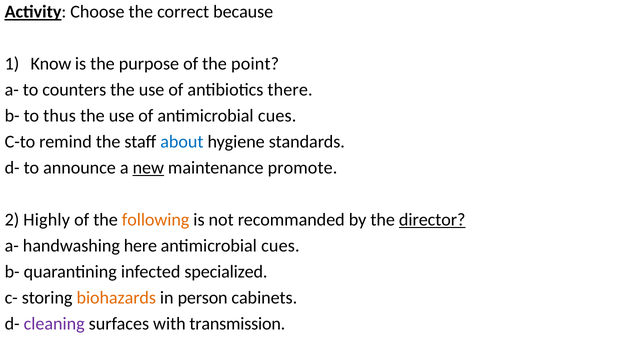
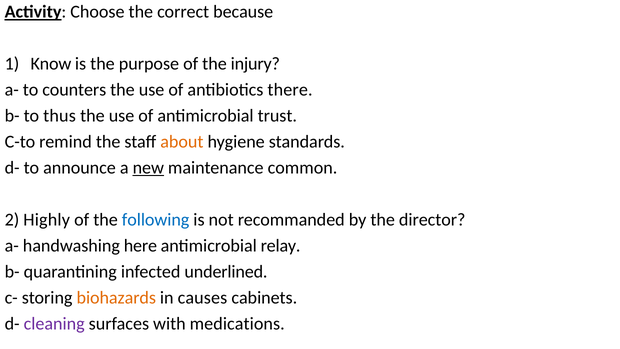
point: point -> injury
of antimicrobial cues: cues -> trust
about colour: blue -> orange
promote: promote -> common
following colour: orange -> blue
director underline: present -> none
cues at (280, 246): cues -> relay
specialized: specialized -> underlined
person: person -> causes
transmission: transmission -> medications
